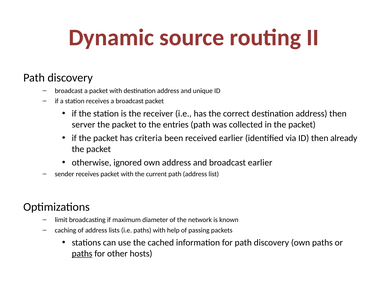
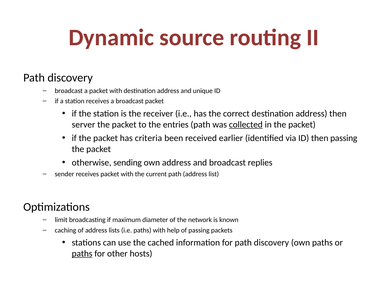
collected underline: none -> present
then already: already -> passing
ignored: ignored -> sending
broadcast earlier: earlier -> replies
